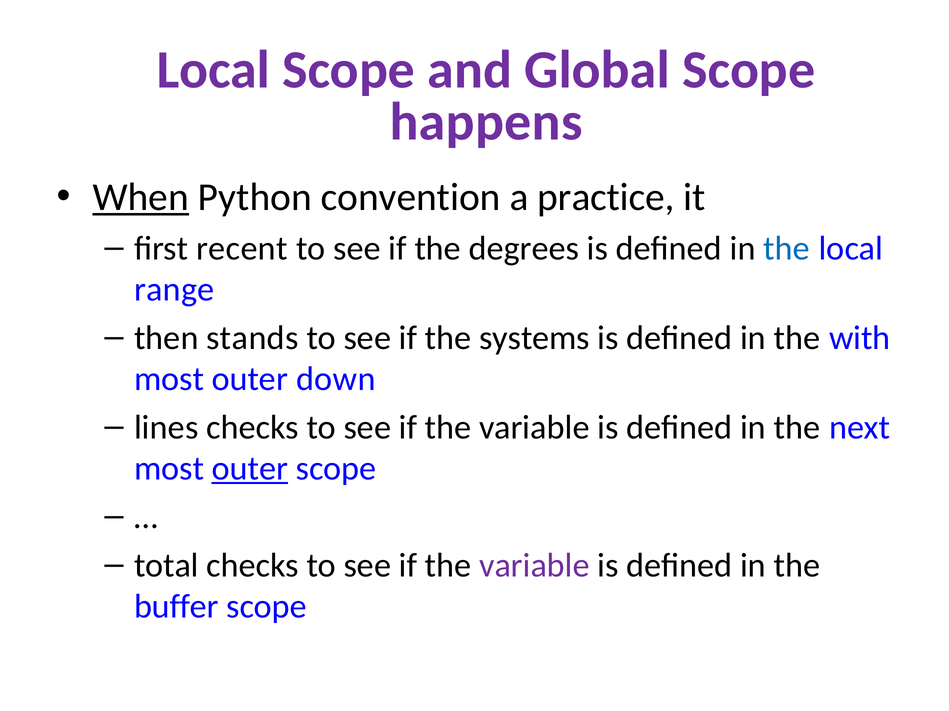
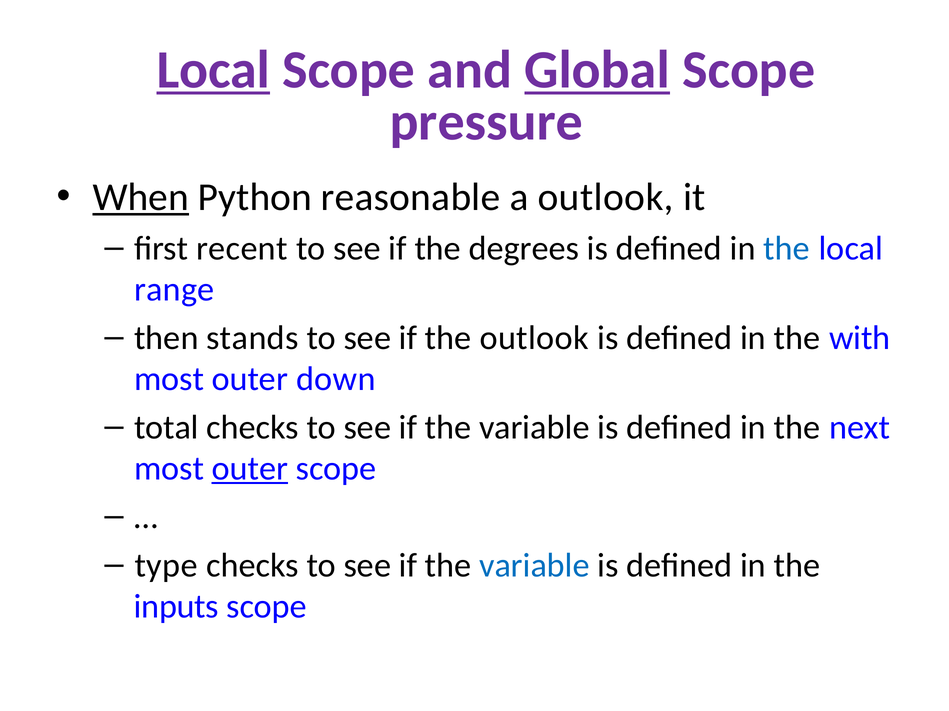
Local at (213, 70) underline: none -> present
Global underline: none -> present
happens: happens -> pressure
convention: convention -> reasonable
a practice: practice -> outlook
the systems: systems -> outlook
lines: lines -> total
total: total -> type
variable at (534, 566) colour: purple -> blue
buffer: buffer -> inputs
